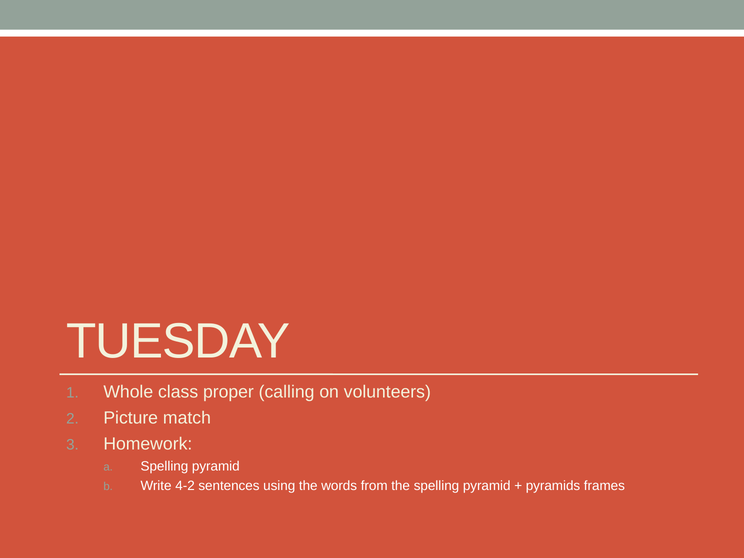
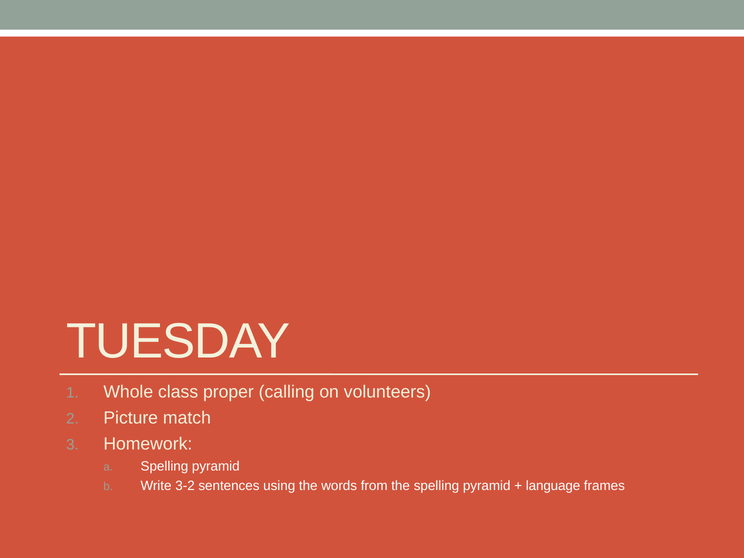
4-2: 4-2 -> 3-2
pyramids: pyramids -> language
